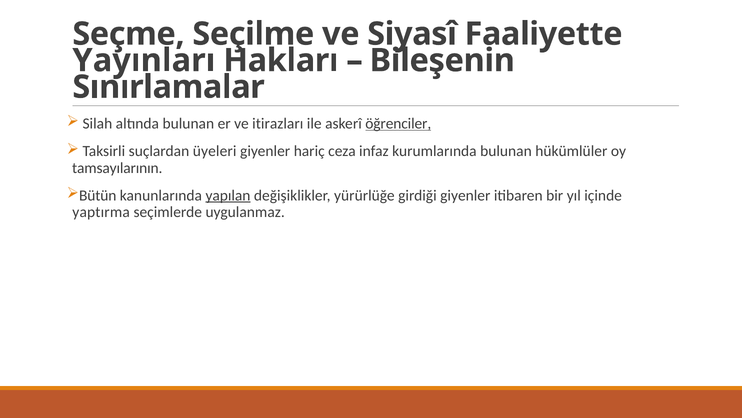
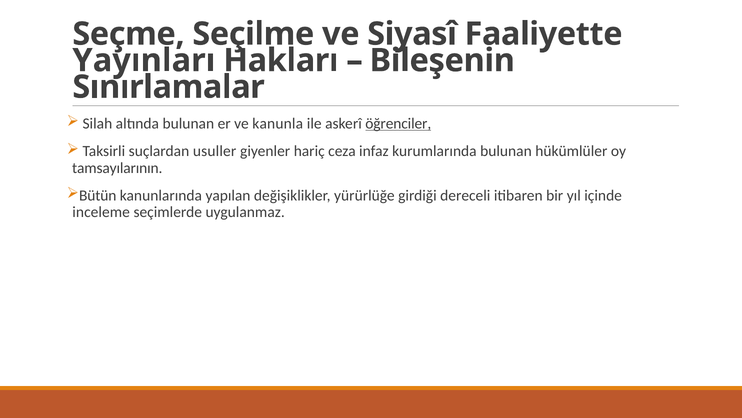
itirazları: itirazları -> kanunla
üyeleri: üyeleri -> usuller
yapılan underline: present -> none
girdiği giyenler: giyenler -> dereceli
yaptırma: yaptırma -> inceleme
